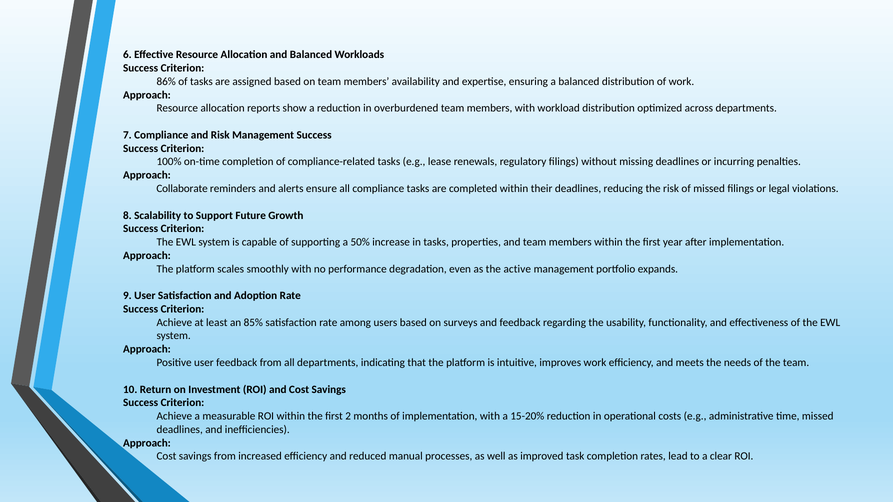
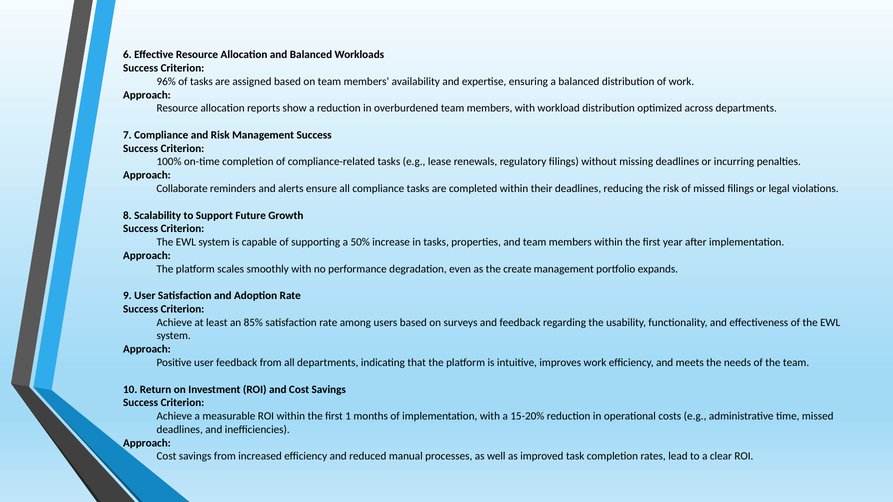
86%: 86% -> 96%
active: active -> create
2: 2 -> 1
